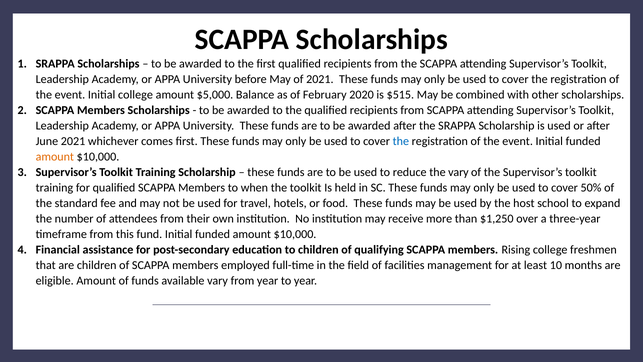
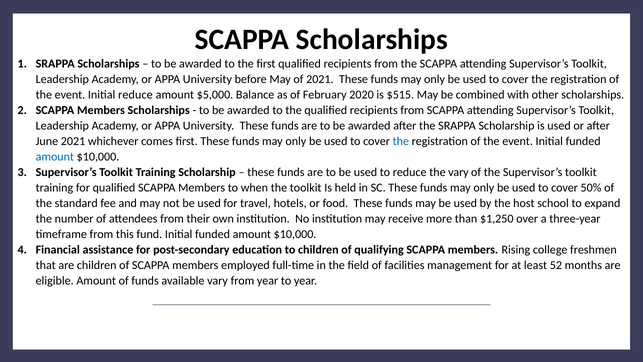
Initial college: college -> reduce
amount at (55, 157) colour: orange -> blue
10: 10 -> 52
